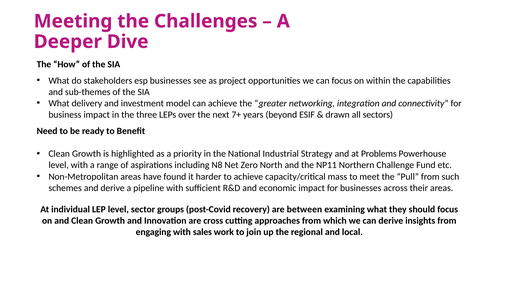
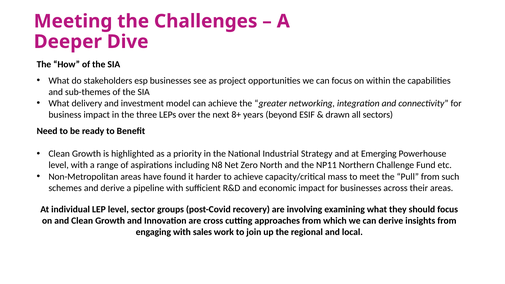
7+: 7+ -> 8+
Problems: Problems -> Emerging
between: between -> involving
